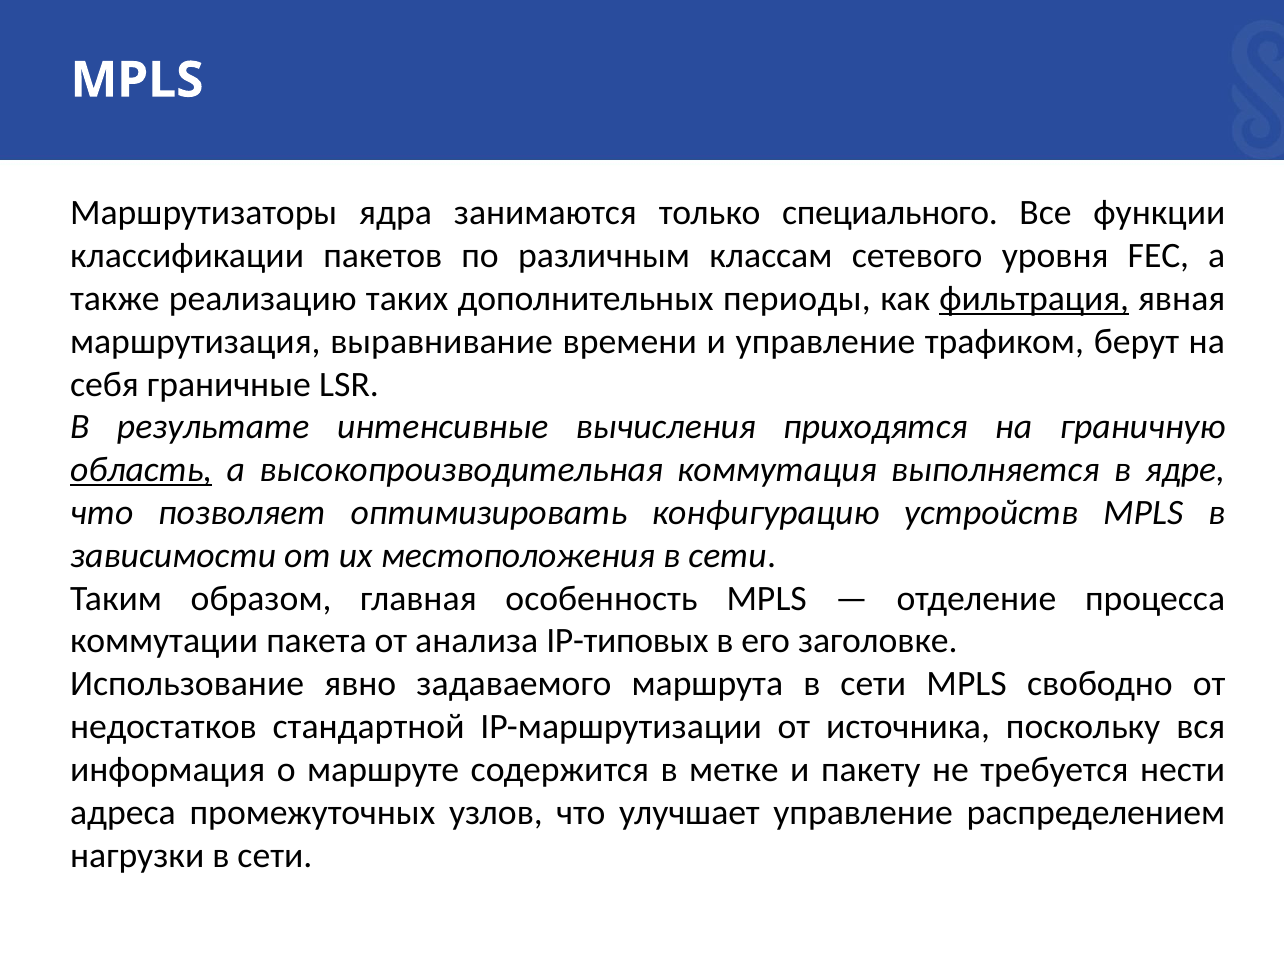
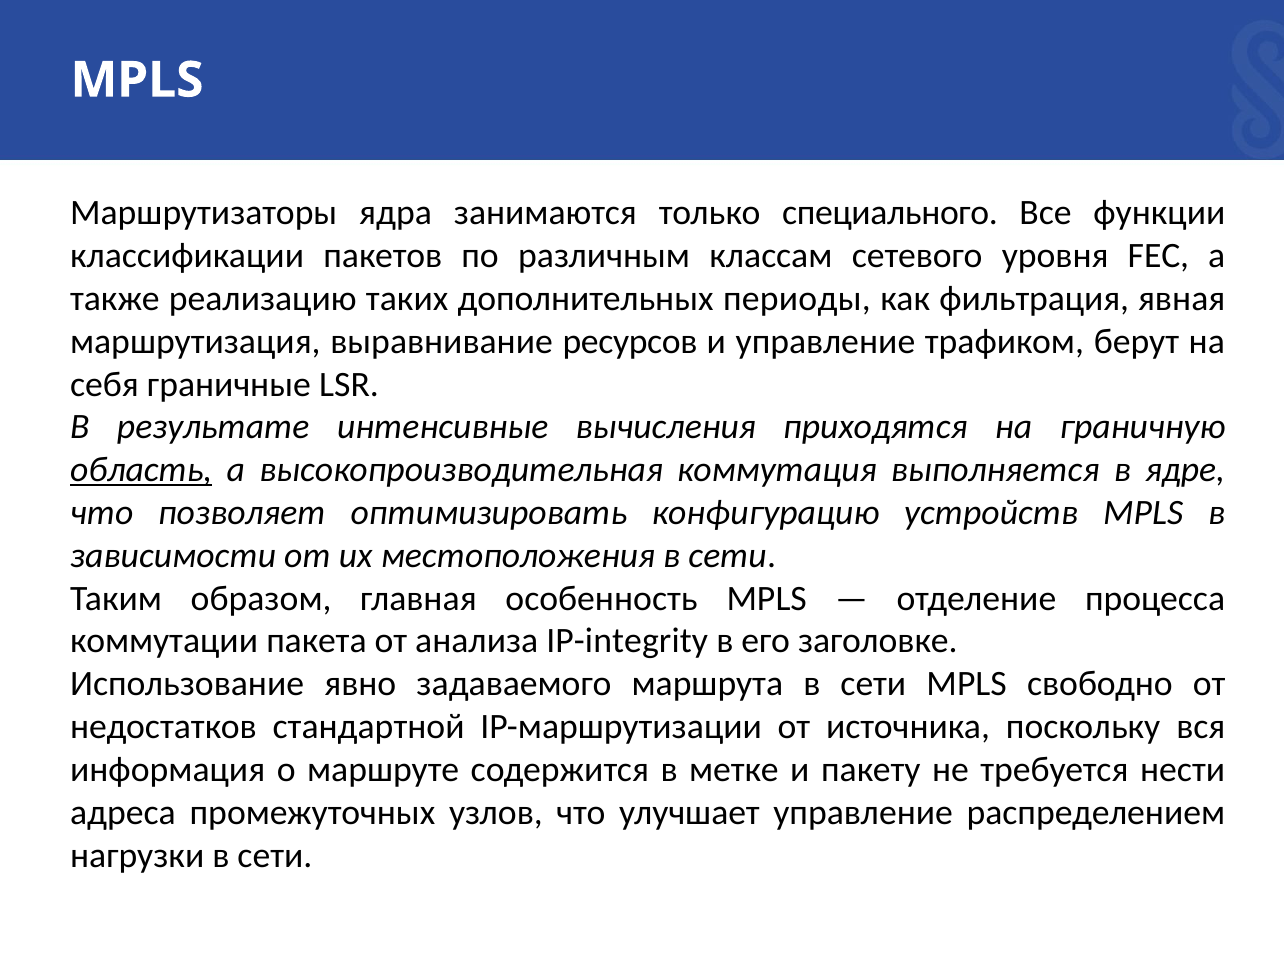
фильтрация underline: present -> none
времени: времени -> ресурсов
IP-типовых: IP-типовых -> IP-integrity
